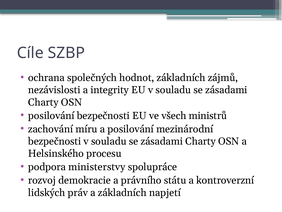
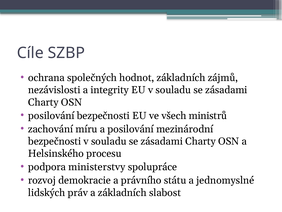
kontroverzní: kontroverzní -> jednomyslné
napjetí: napjetí -> slabost
